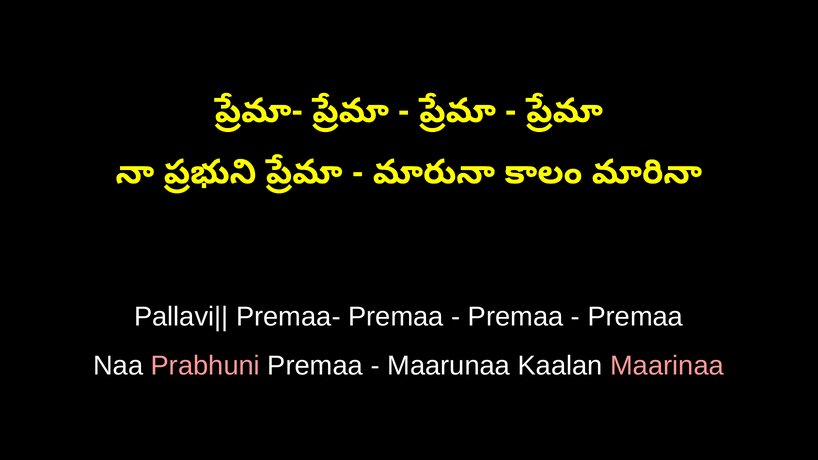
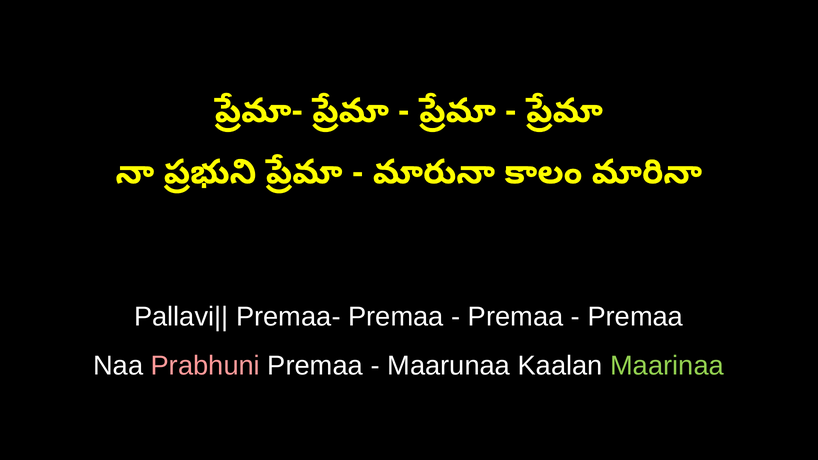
Maarinaa colour: pink -> light green
